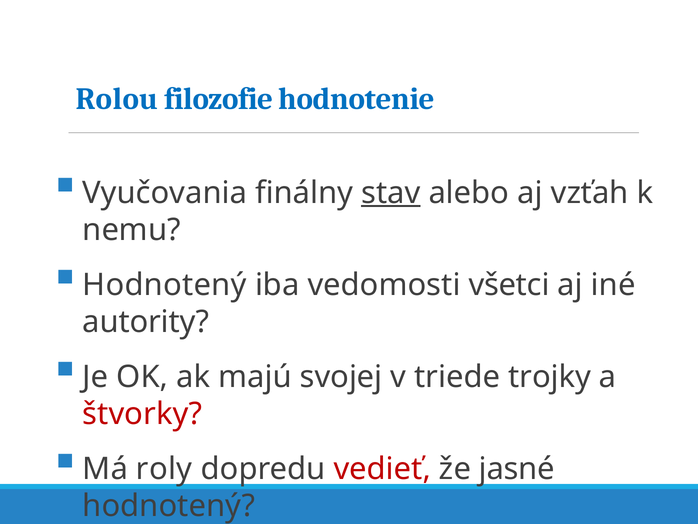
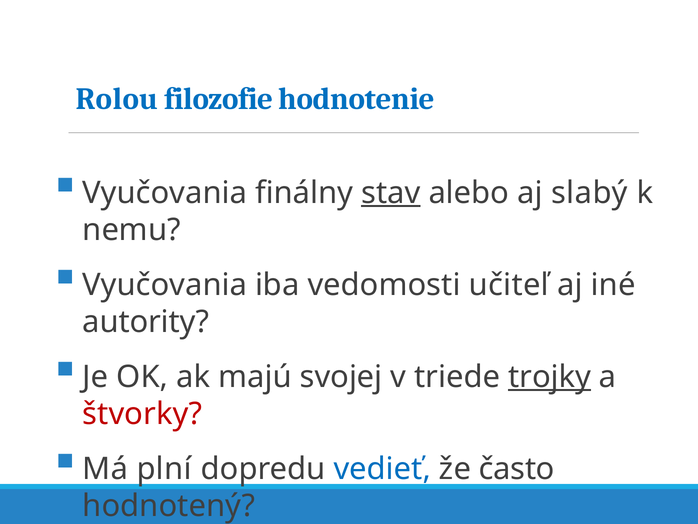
vzťah: vzťah -> slabý
Hodnotený at (165, 285): Hodnotený -> Vyučovania
všetci: všetci -> učiteľ
trojky underline: none -> present
roly: roly -> plní
vedieť colour: red -> blue
jasné: jasné -> často
